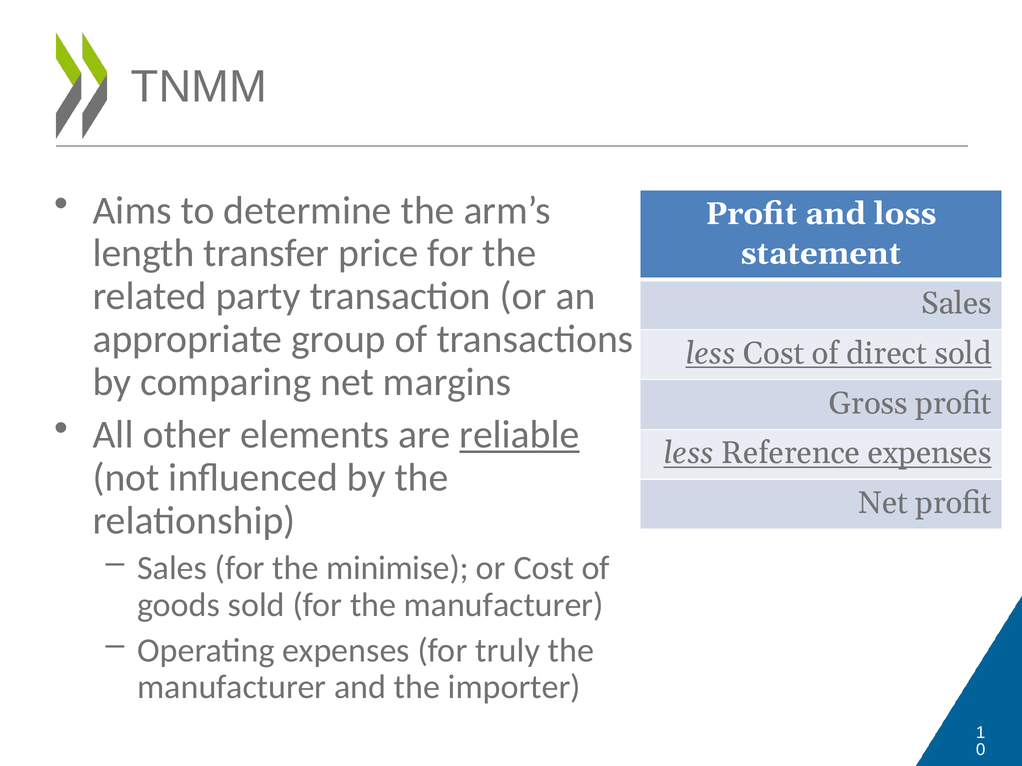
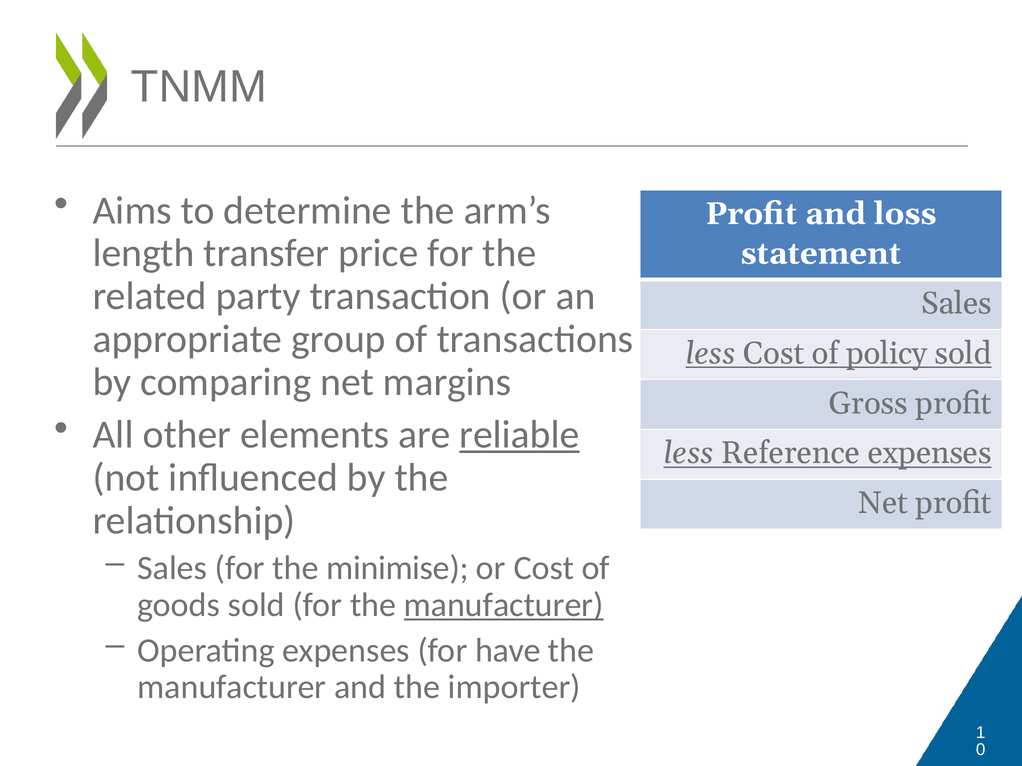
direct: direct -> policy
manufacturer at (504, 605) underline: none -> present
truly: truly -> have
